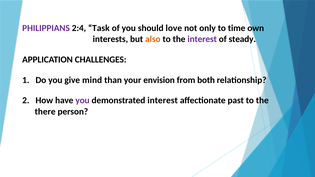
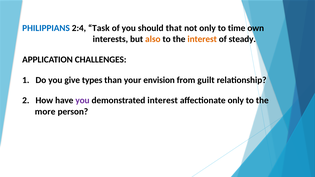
PHILIPPIANS colour: purple -> blue
love: love -> that
interest at (202, 39) colour: purple -> orange
mind: mind -> types
both: both -> guilt
affectionate past: past -> only
there: there -> more
